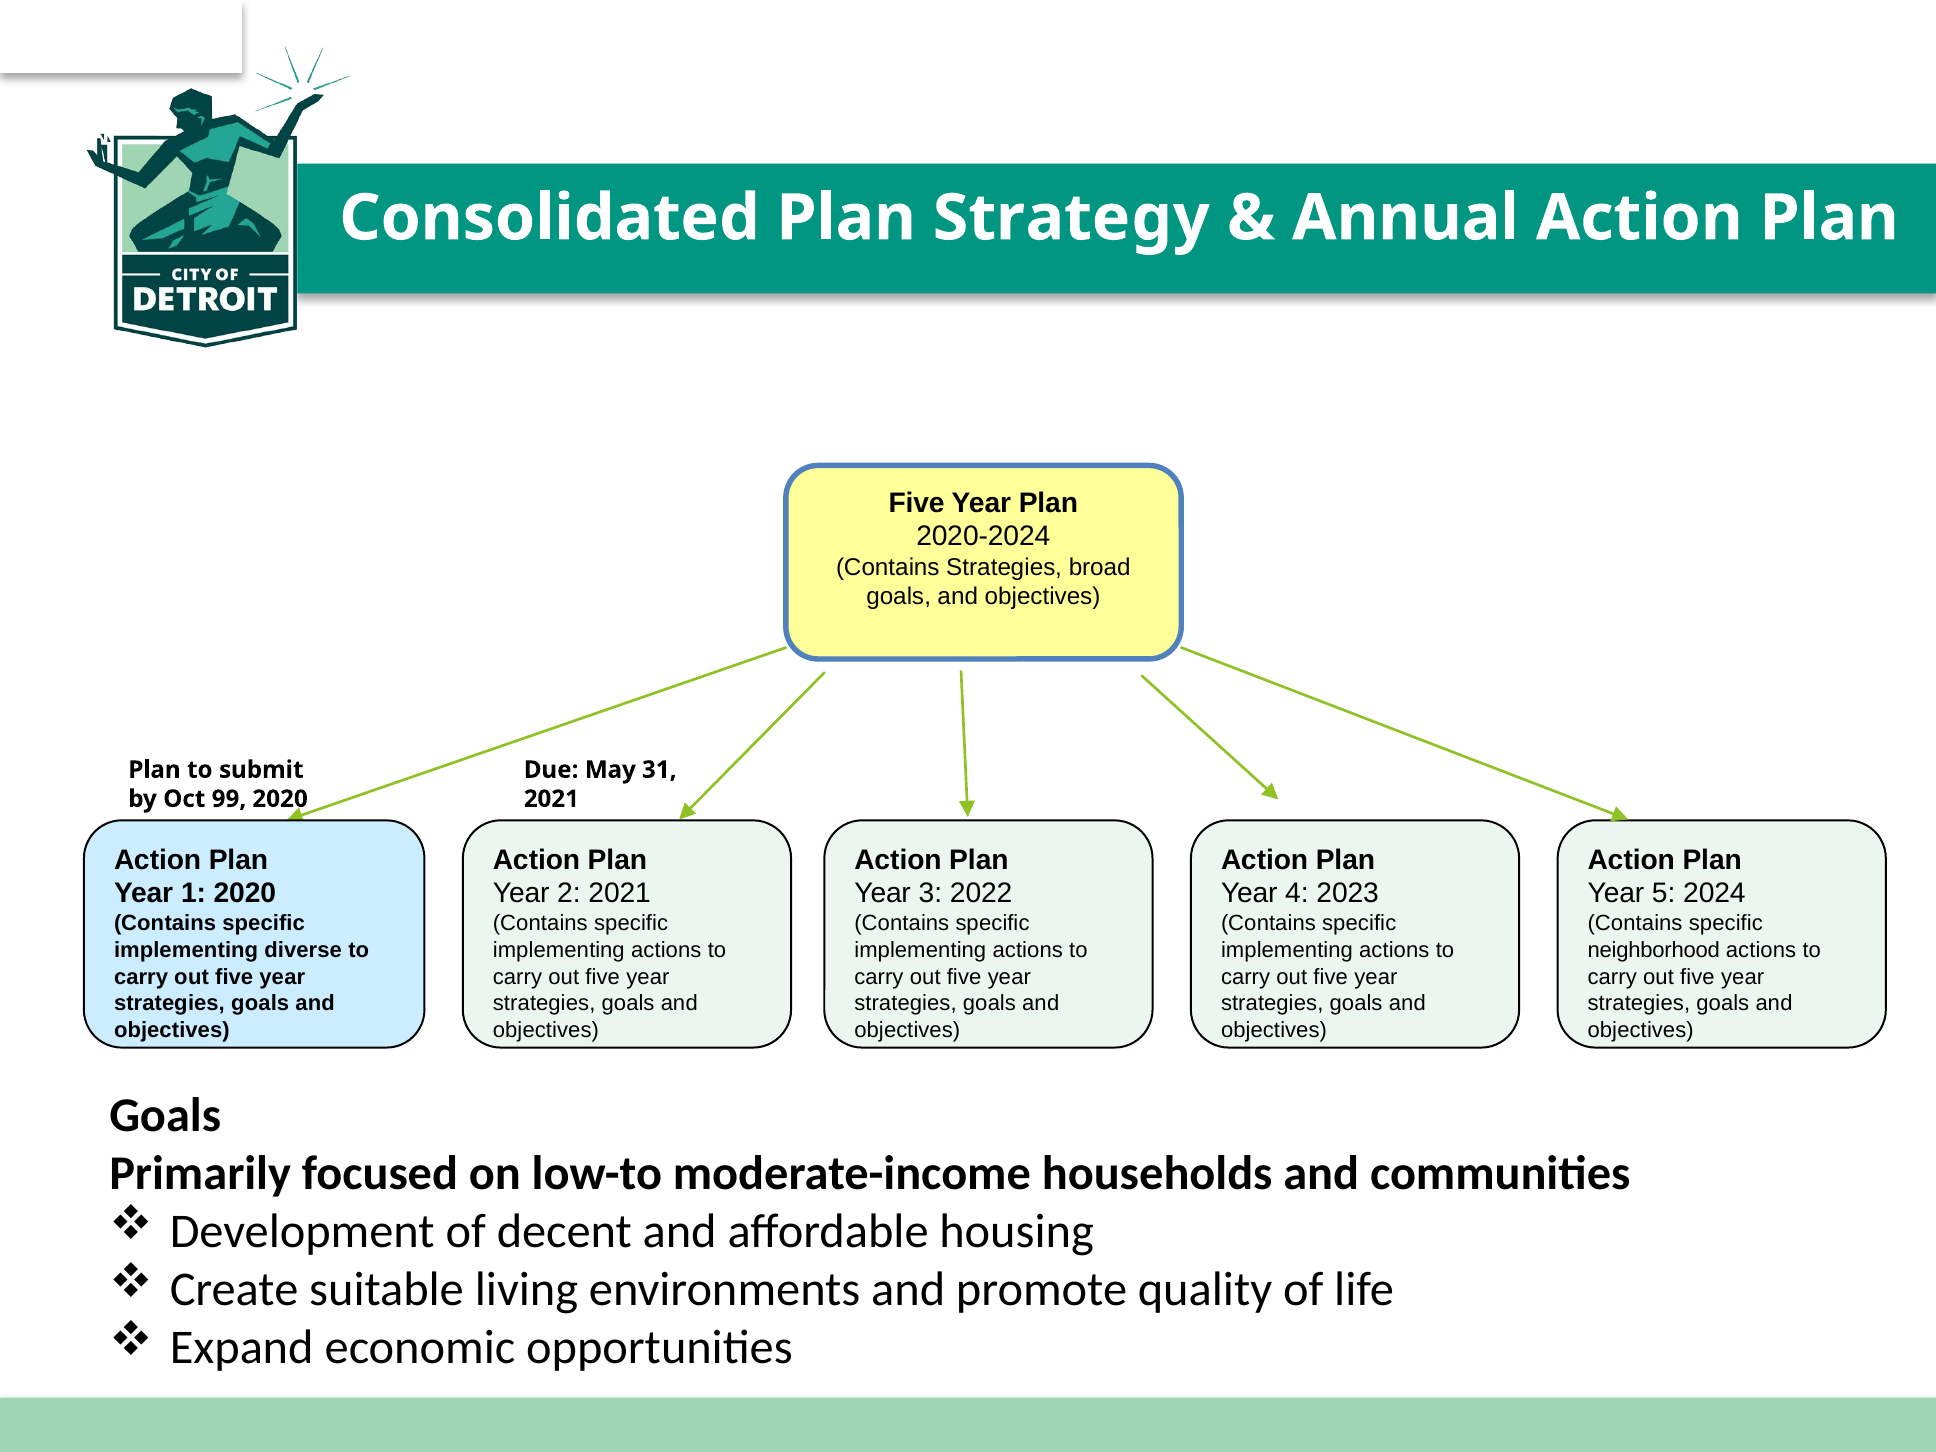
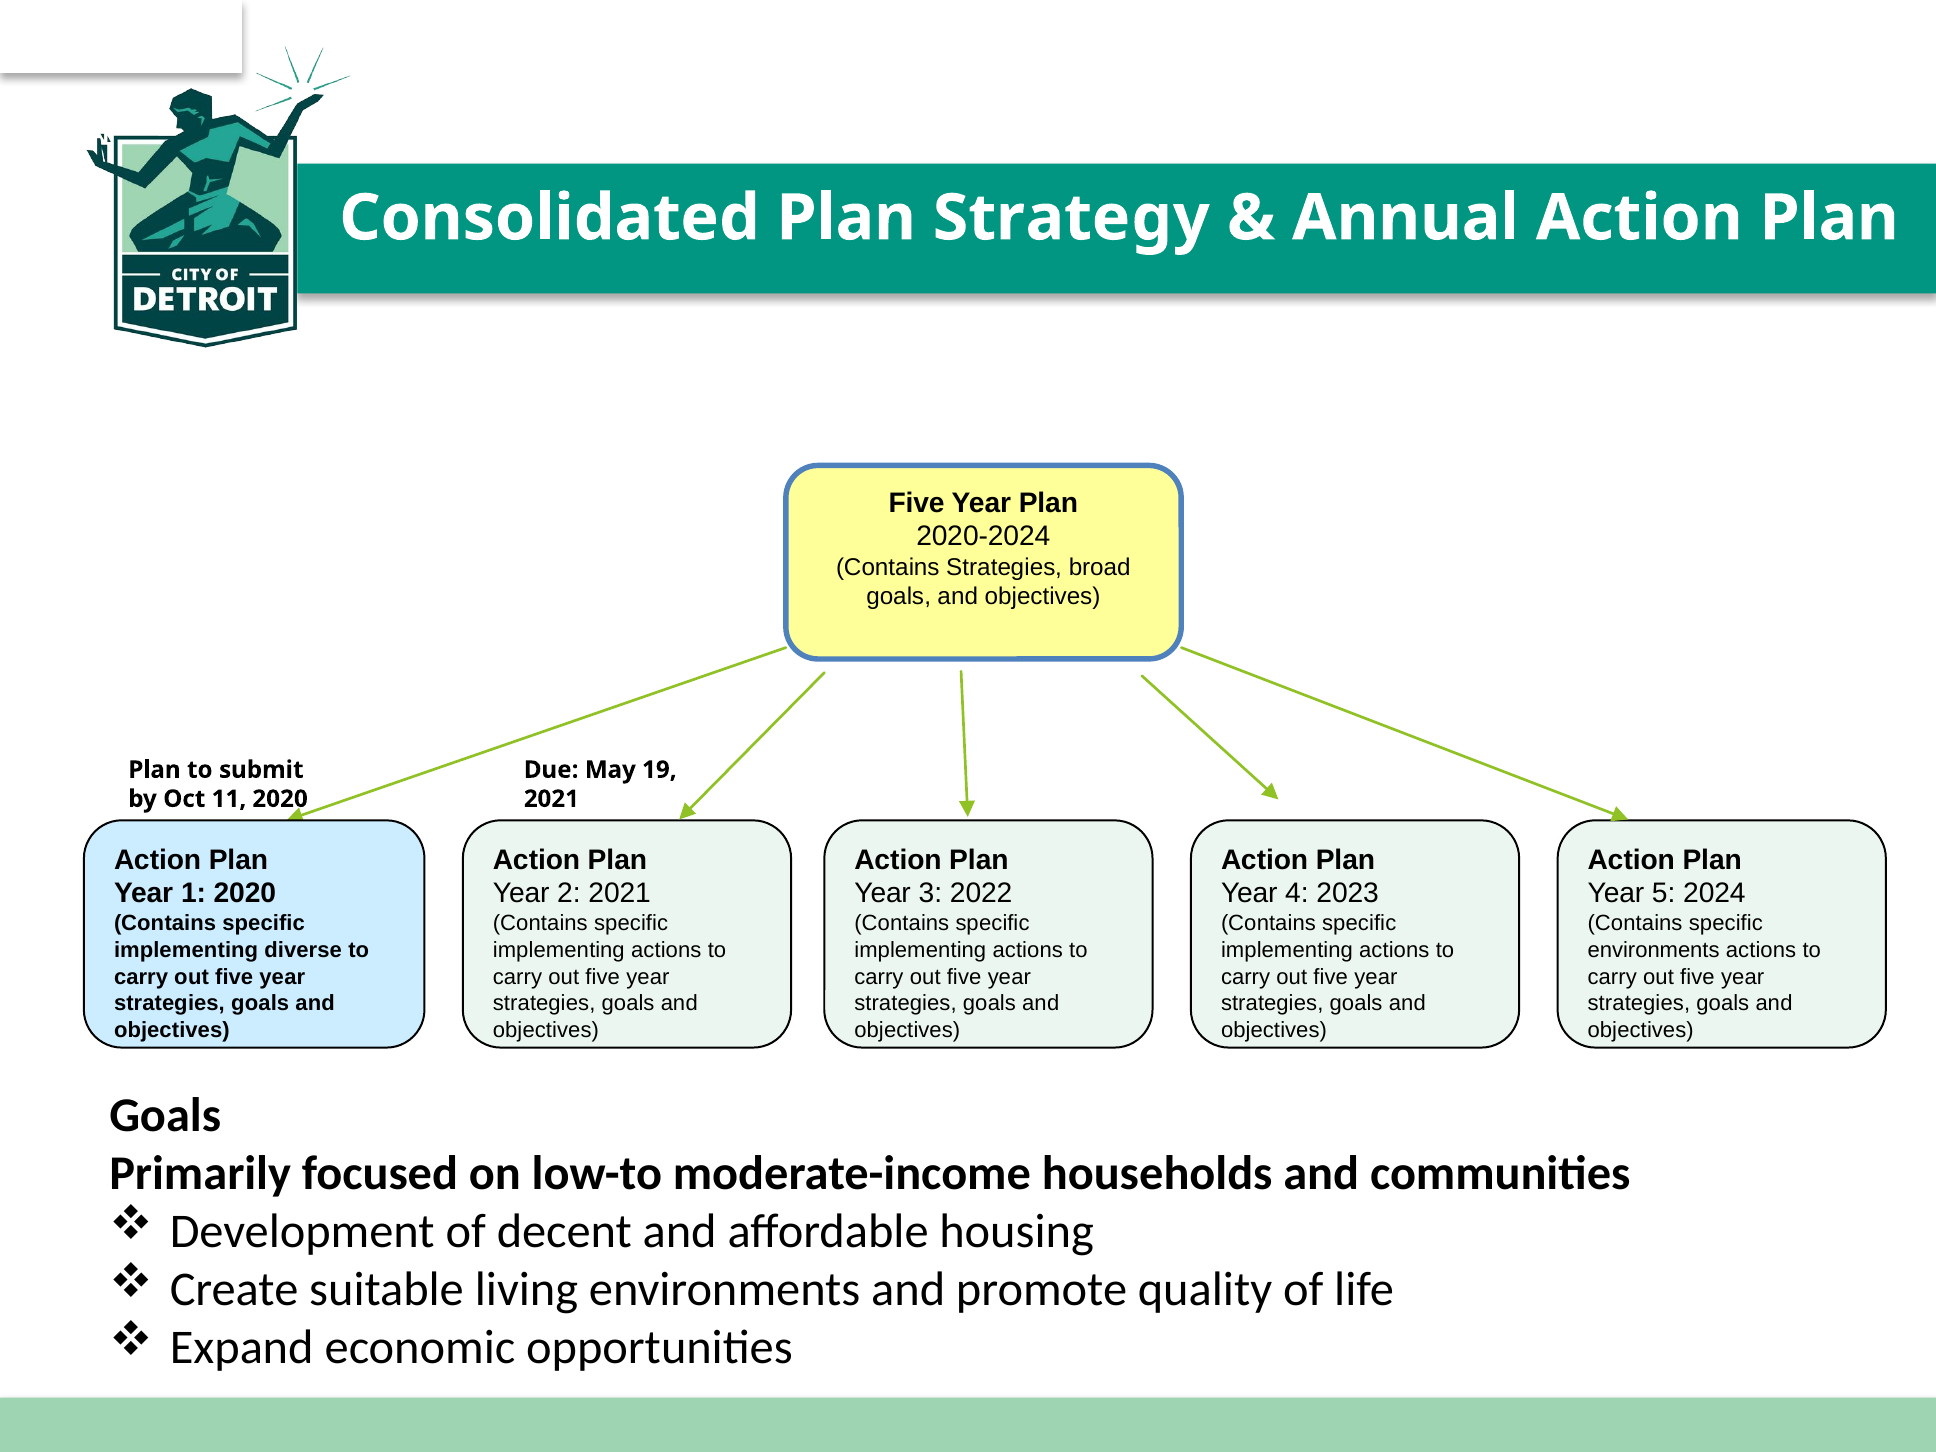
31: 31 -> 19
99: 99 -> 11
neighborhood at (1654, 950): neighborhood -> environments
